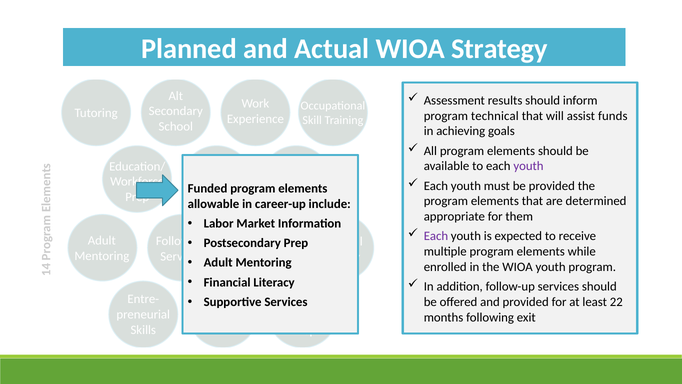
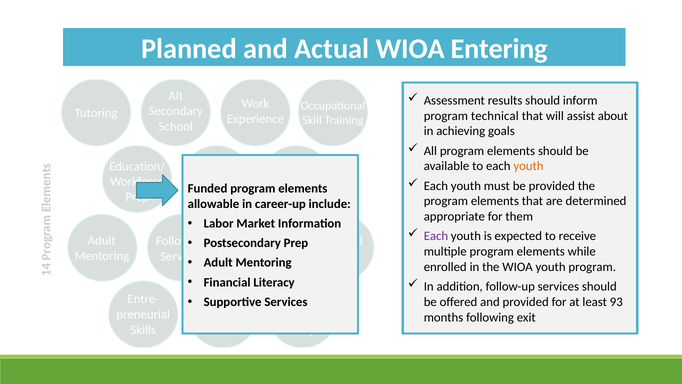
Strategy: Strategy -> Entering
funds: funds -> about
youth at (528, 166) colour: purple -> orange
22: 22 -> 93
